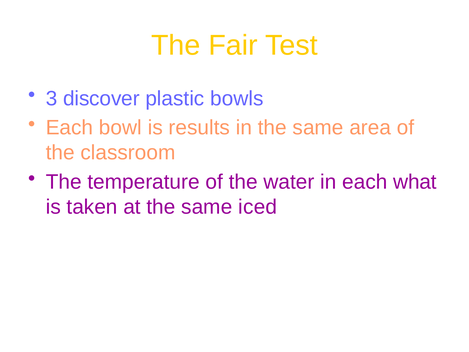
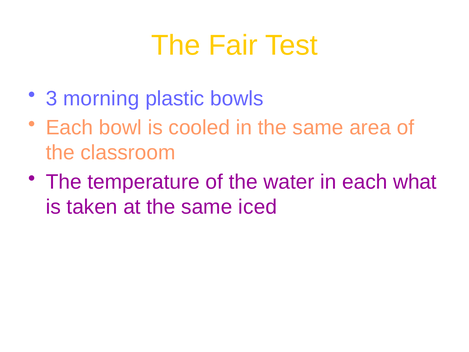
discover: discover -> morning
results: results -> cooled
